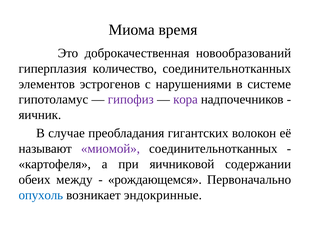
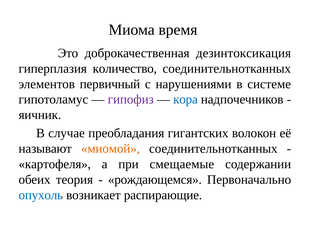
новообразований: новообразований -> дезинтоксикация
эстрогенов: эстрогенов -> первичный
кора colour: purple -> blue
миомой colour: purple -> orange
яичниковой: яичниковой -> смещаемые
между: между -> теория
эндокринные: эндокринные -> распирающие
